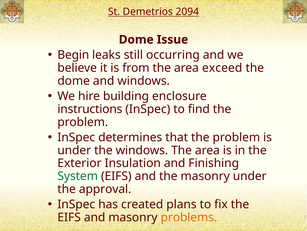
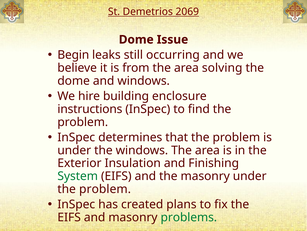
2094: 2094 -> 2069
exceed: exceed -> solving
approval at (105, 189): approval -> problem
problems colour: orange -> green
